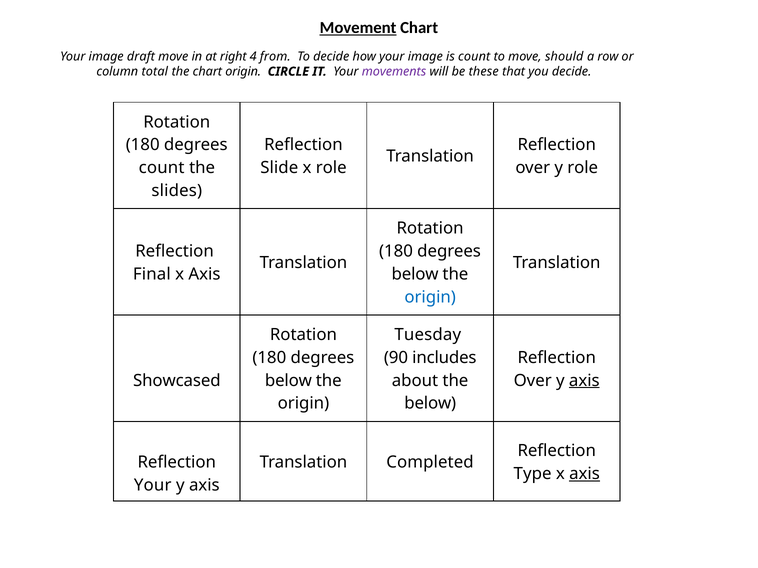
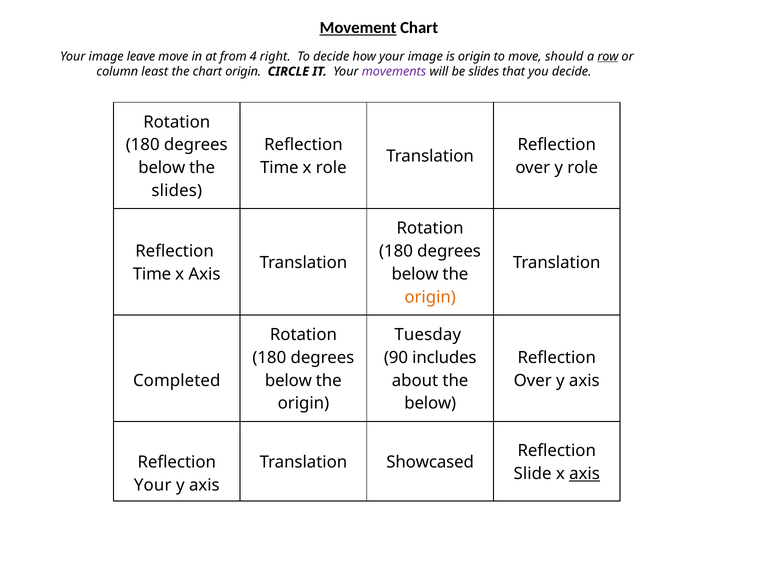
draft: draft -> leave
right: right -> from
from: from -> right
is count: count -> origin
row underline: none -> present
total: total -> least
be these: these -> slides
count at (162, 168): count -> below
Slide at (279, 168): Slide -> Time
Final at (152, 274): Final -> Time
origin at (430, 297) colour: blue -> orange
Showcased: Showcased -> Completed
axis at (584, 381) underline: present -> none
Completed: Completed -> Showcased
Type: Type -> Slide
